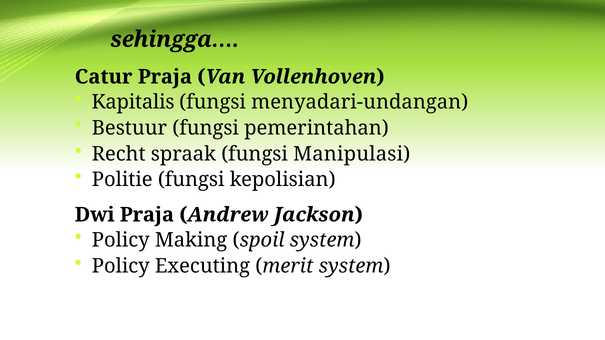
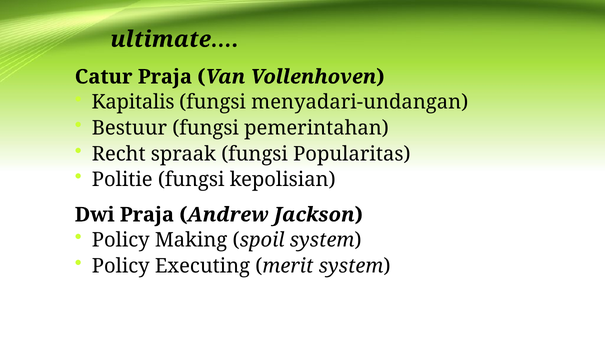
sehingga…: sehingga… -> ultimate…
Manipulasi: Manipulasi -> Popularitas
